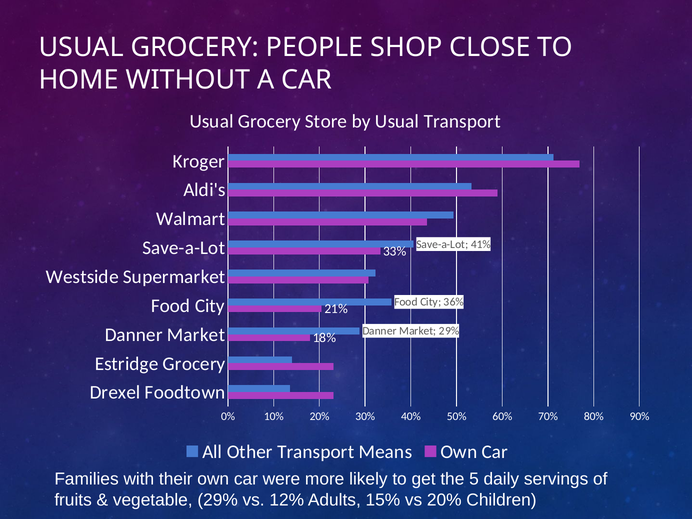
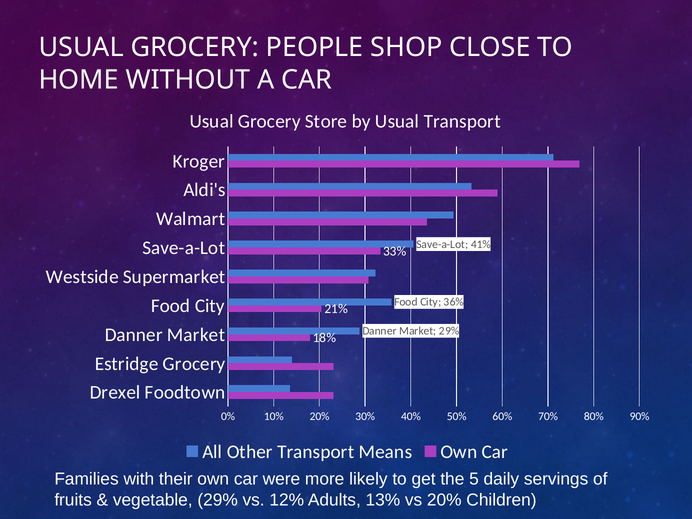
15%: 15% -> 13%
